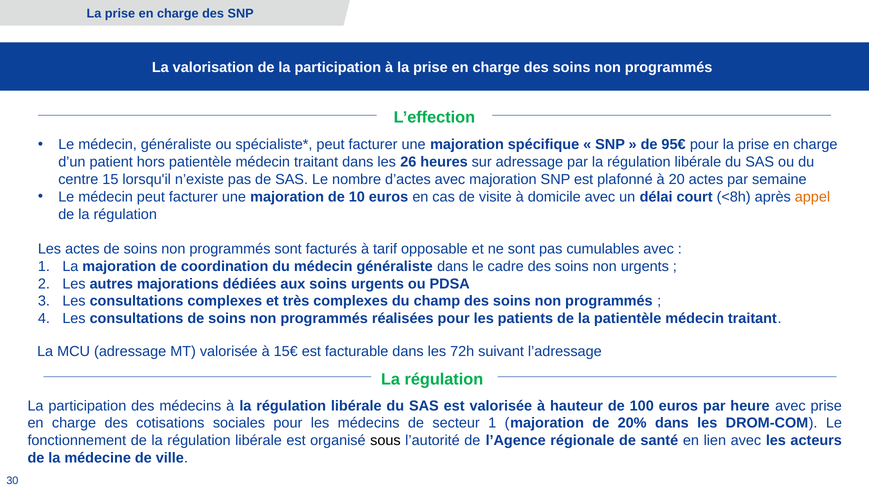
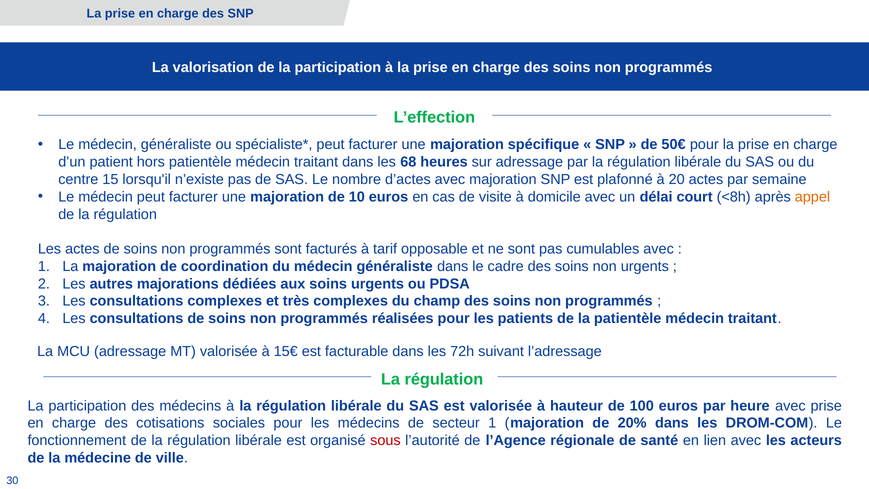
95€: 95€ -> 50€
26: 26 -> 68
sous colour: black -> red
